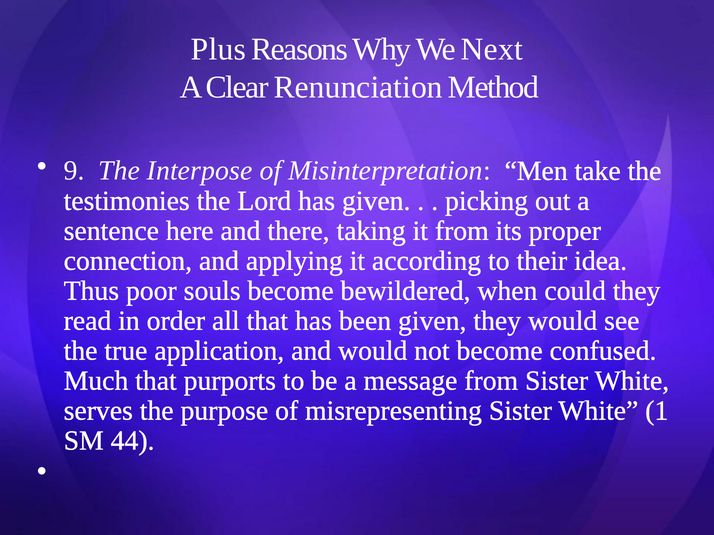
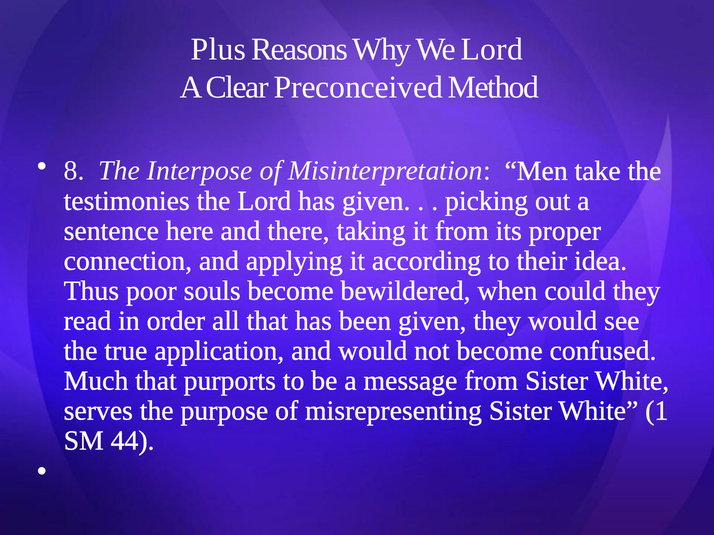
We Next: Next -> Lord
Renunciation: Renunciation -> Preconceived
9: 9 -> 8
